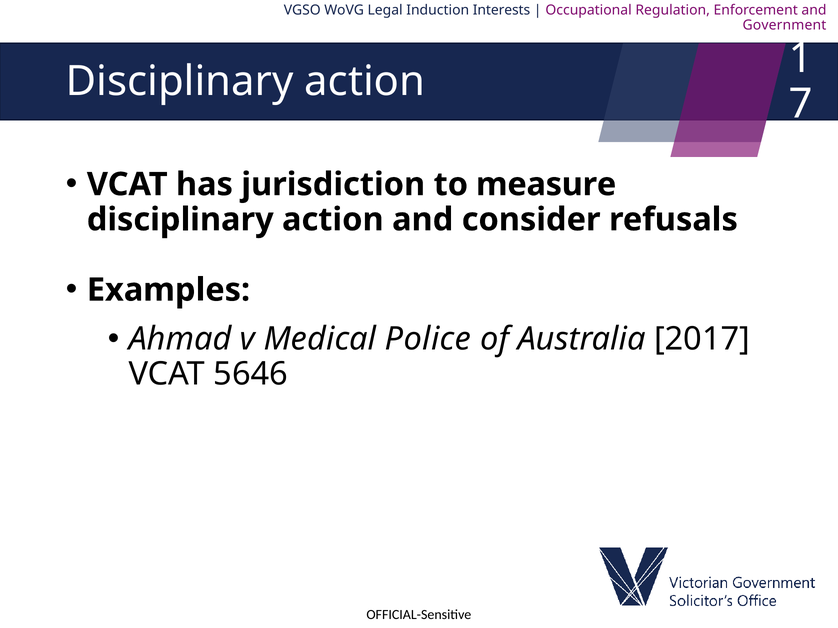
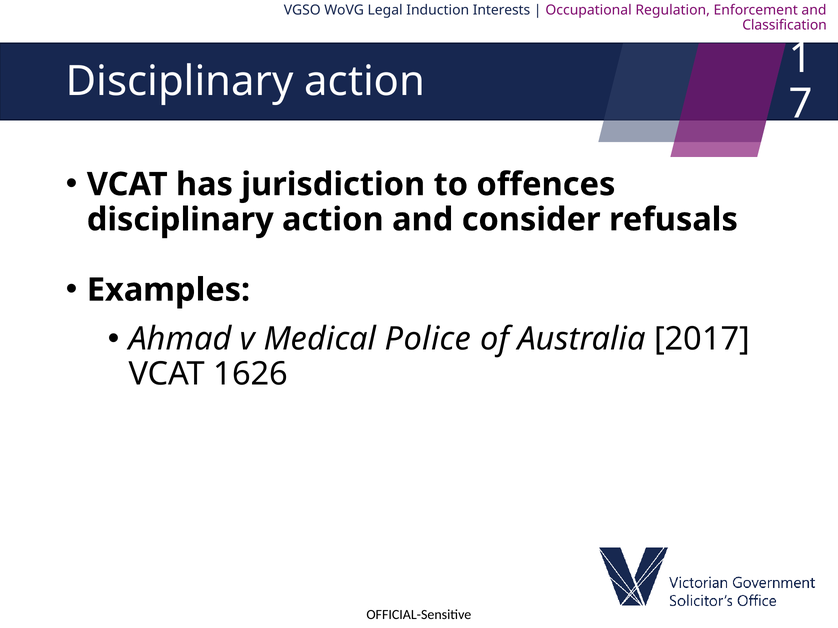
Government: Government -> Classification
measure: measure -> offences
5646: 5646 -> 1626
